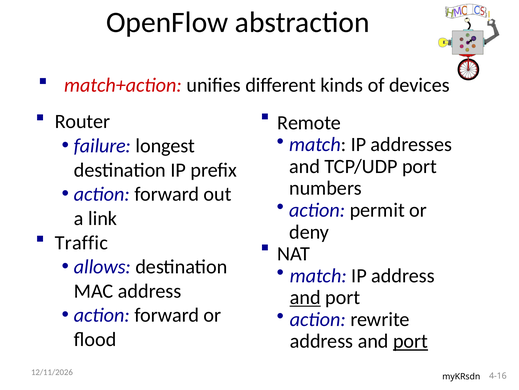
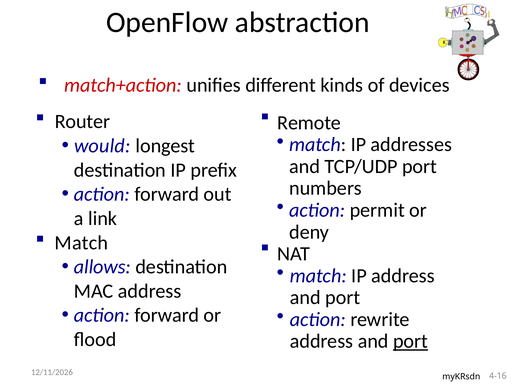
failure: failure -> would
Traffic at (81, 242): Traffic -> Match
and at (305, 297) underline: present -> none
